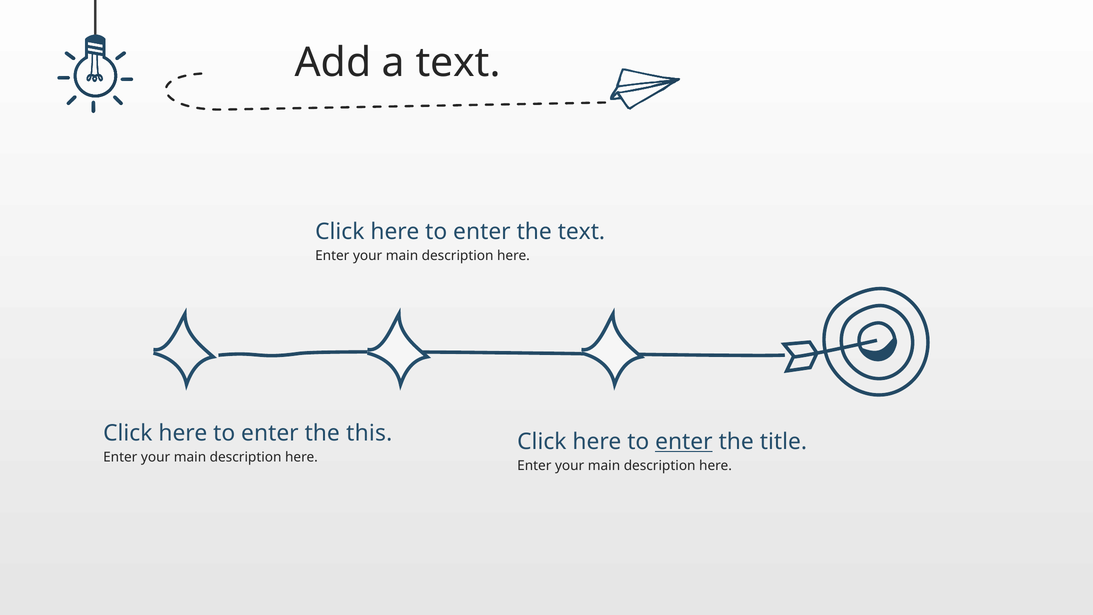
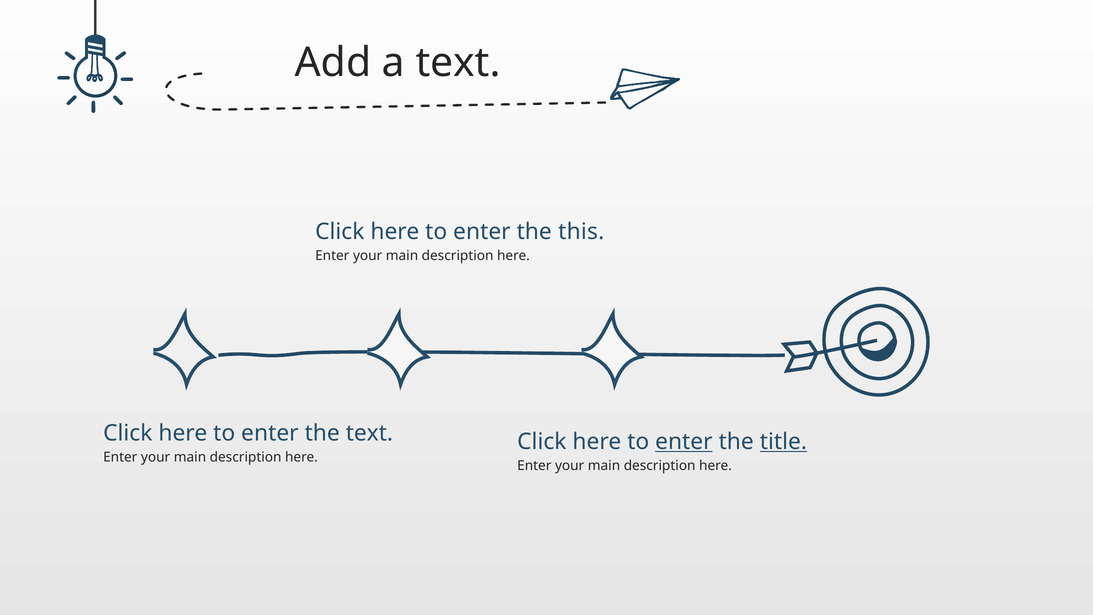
the text: text -> this
the this: this -> text
title underline: none -> present
